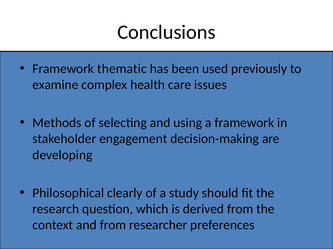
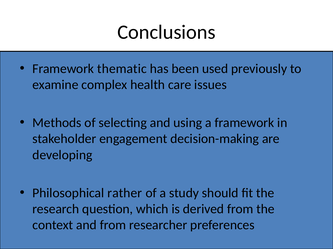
clearly: clearly -> rather
